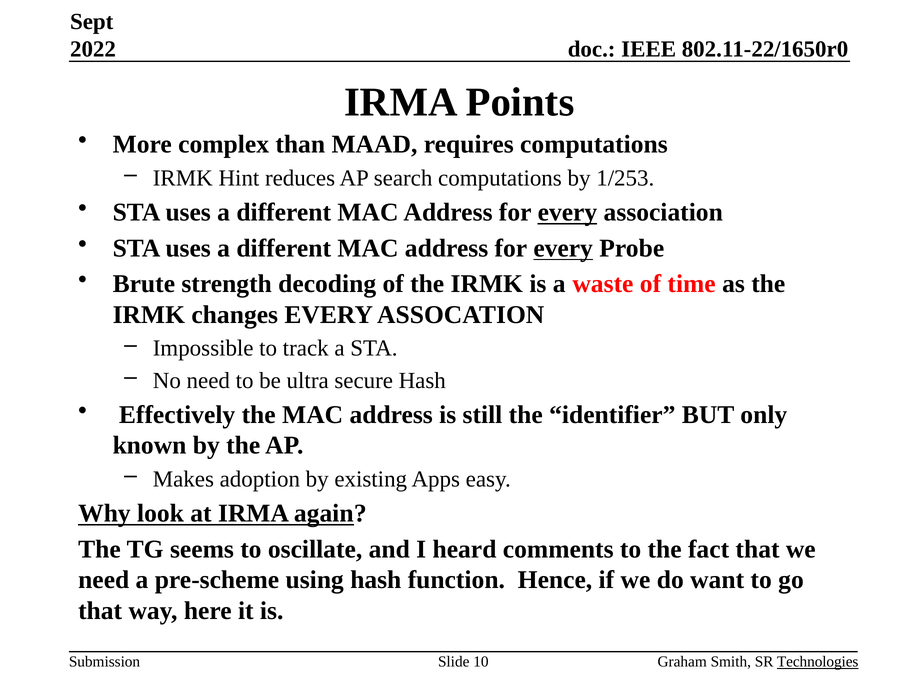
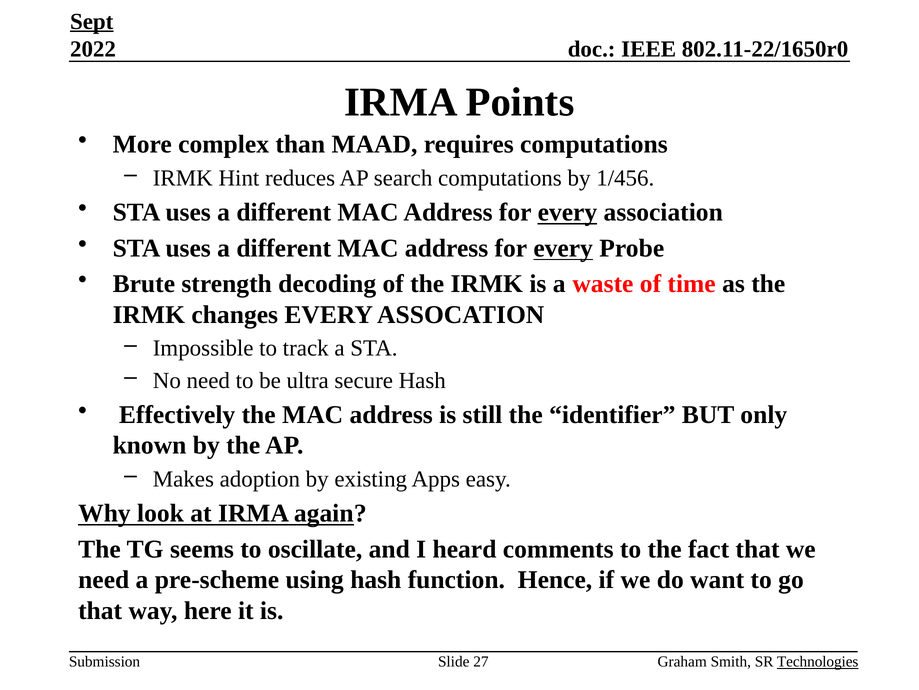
Sept underline: none -> present
1/253: 1/253 -> 1/456
10: 10 -> 27
